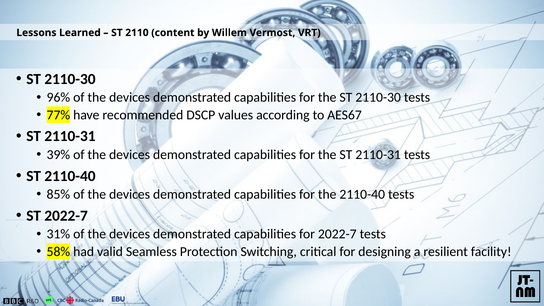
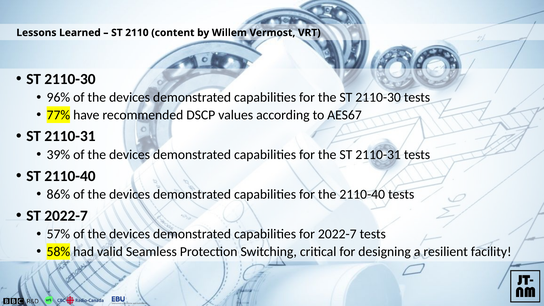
85%: 85% -> 86%
31%: 31% -> 57%
